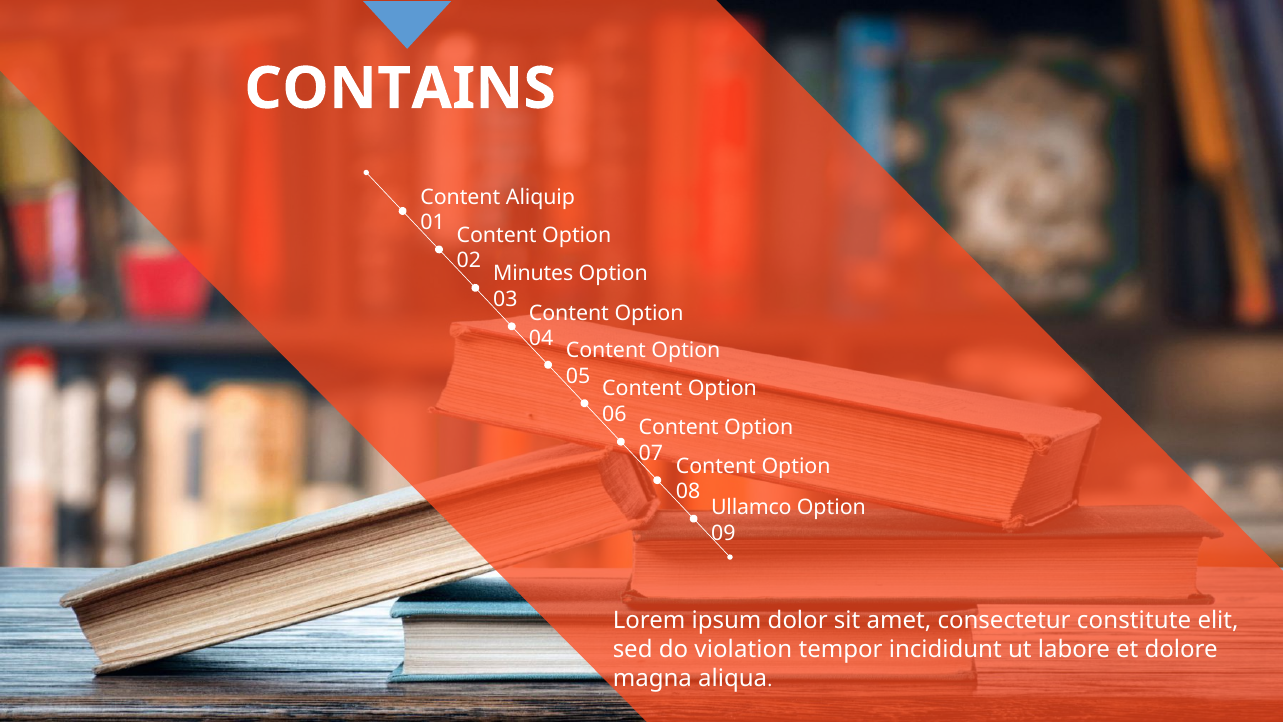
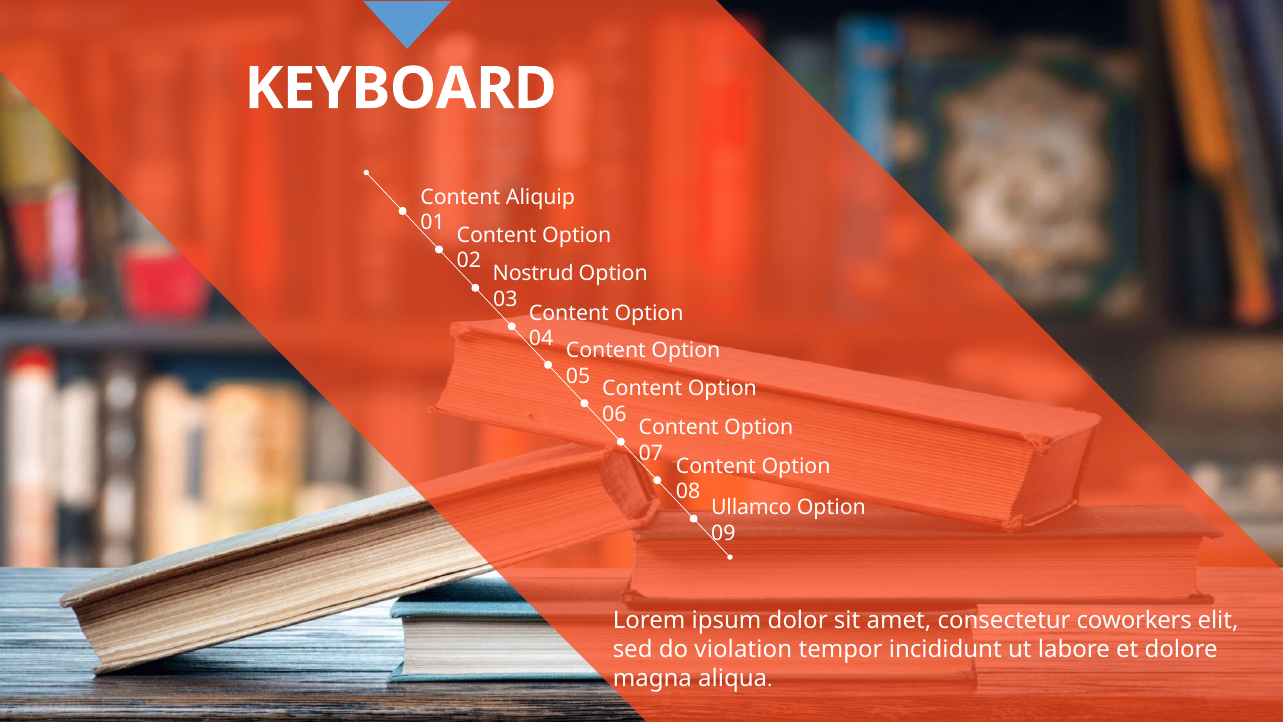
CONTAINS: CONTAINS -> KEYBOARD
Minutes: Minutes -> Nostrud
constitute: constitute -> coworkers
